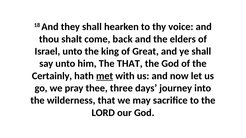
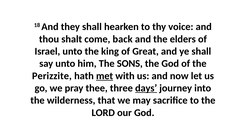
The THAT: THAT -> SONS
Certainly: Certainly -> Perizzite
days underline: none -> present
